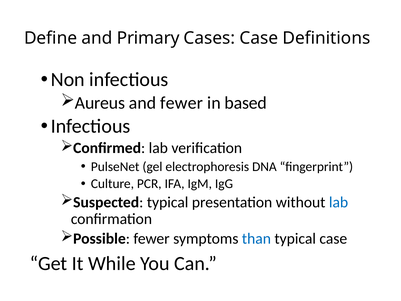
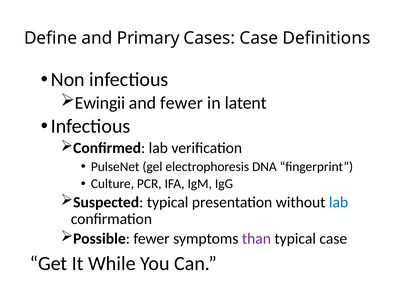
Aureus: Aureus -> Ewingii
based: based -> latent
than colour: blue -> purple
